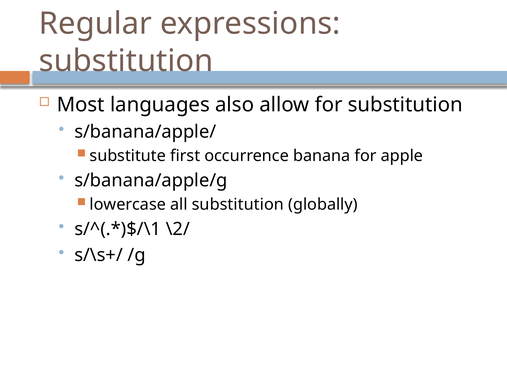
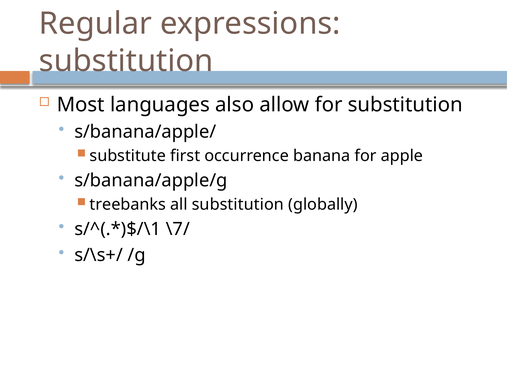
lowercase: lowercase -> treebanks
\2/: \2/ -> \7/
